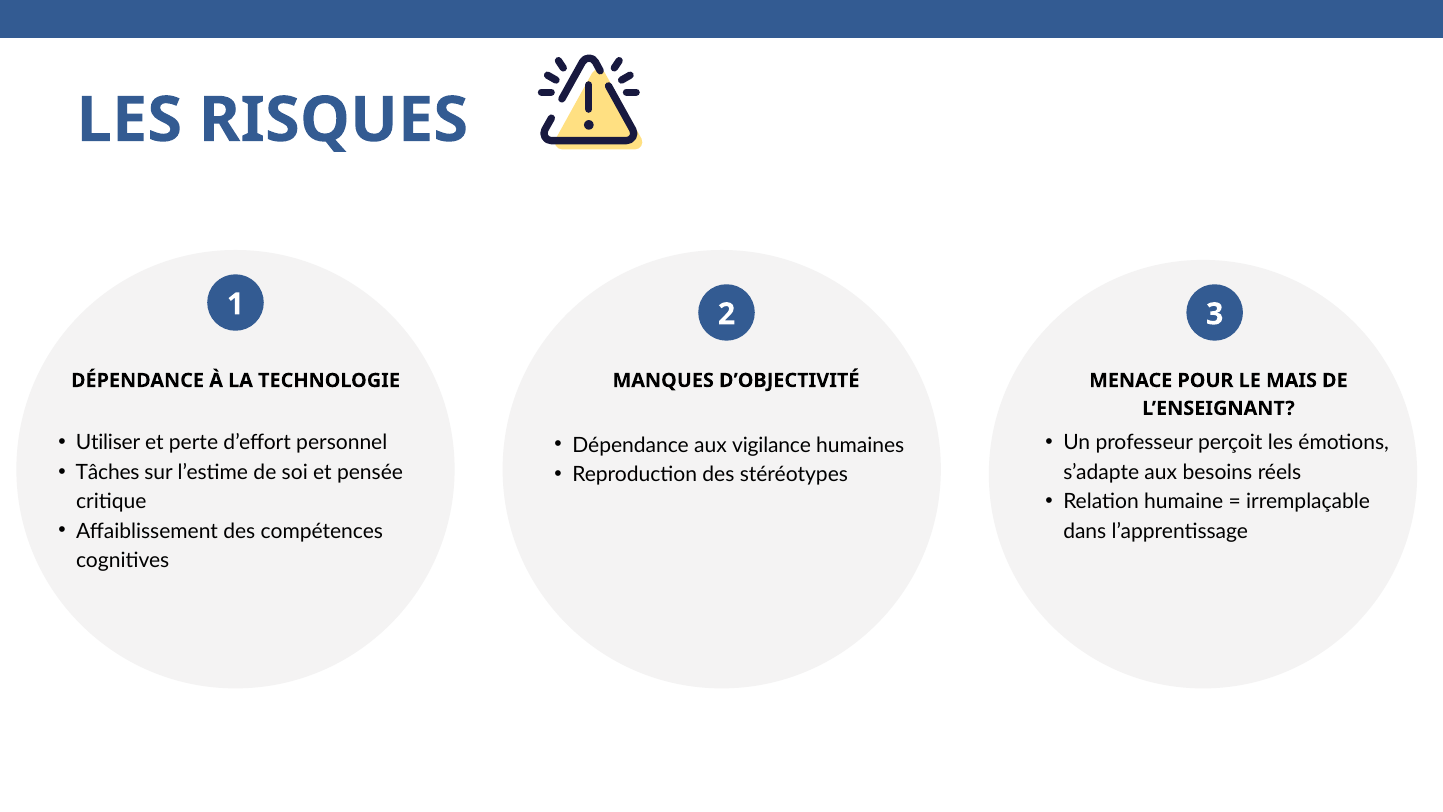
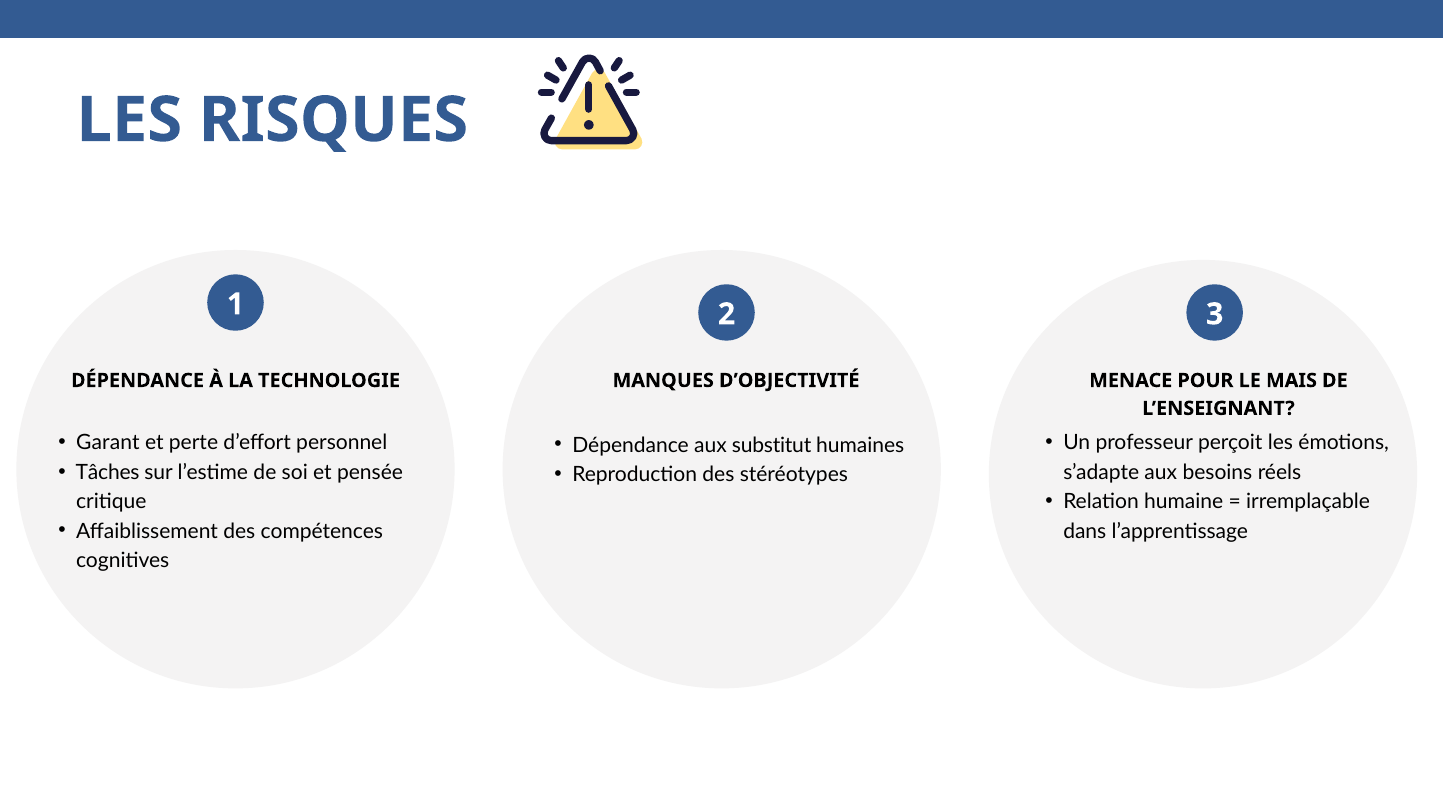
Utiliser: Utiliser -> Garant
vigilance: vigilance -> substitut
